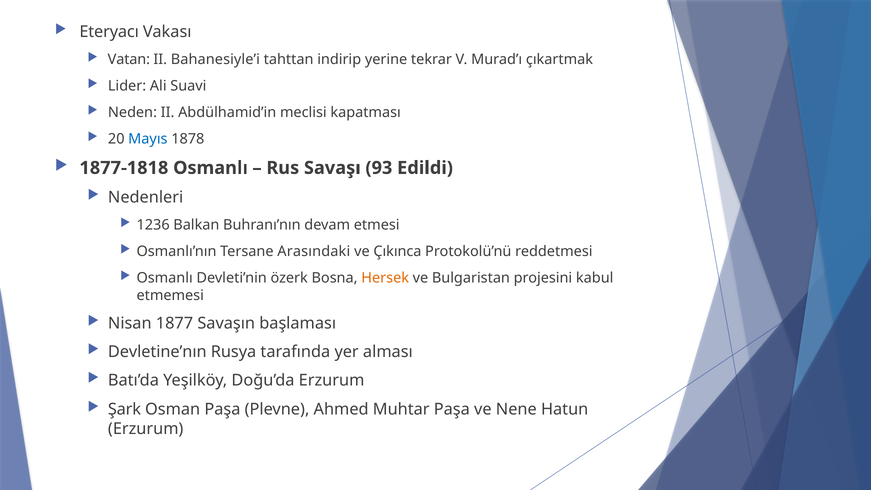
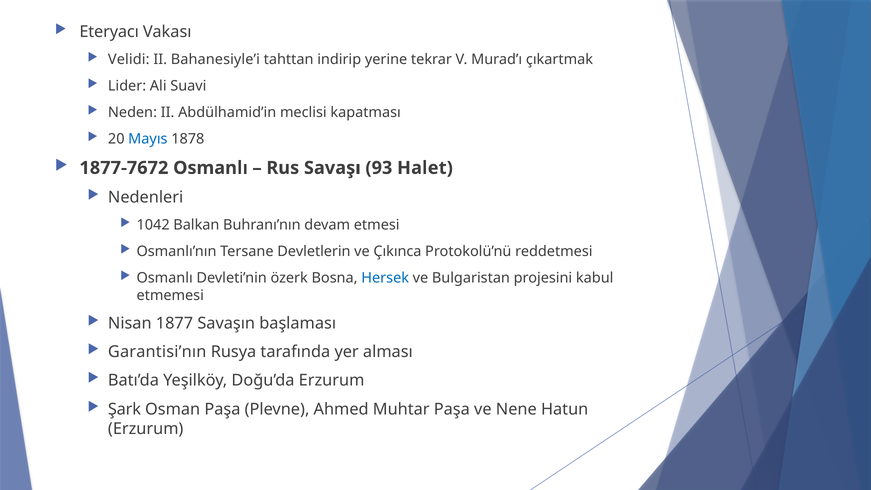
Vatan: Vatan -> Velidi
1877-1818: 1877-1818 -> 1877-7672
Edildi: Edildi -> Halet
1236: 1236 -> 1042
Arasındaki: Arasındaki -> Devletlerin
Hersek colour: orange -> blue
Devletine’nın: Devletine’nın -> Garantisi’nın
